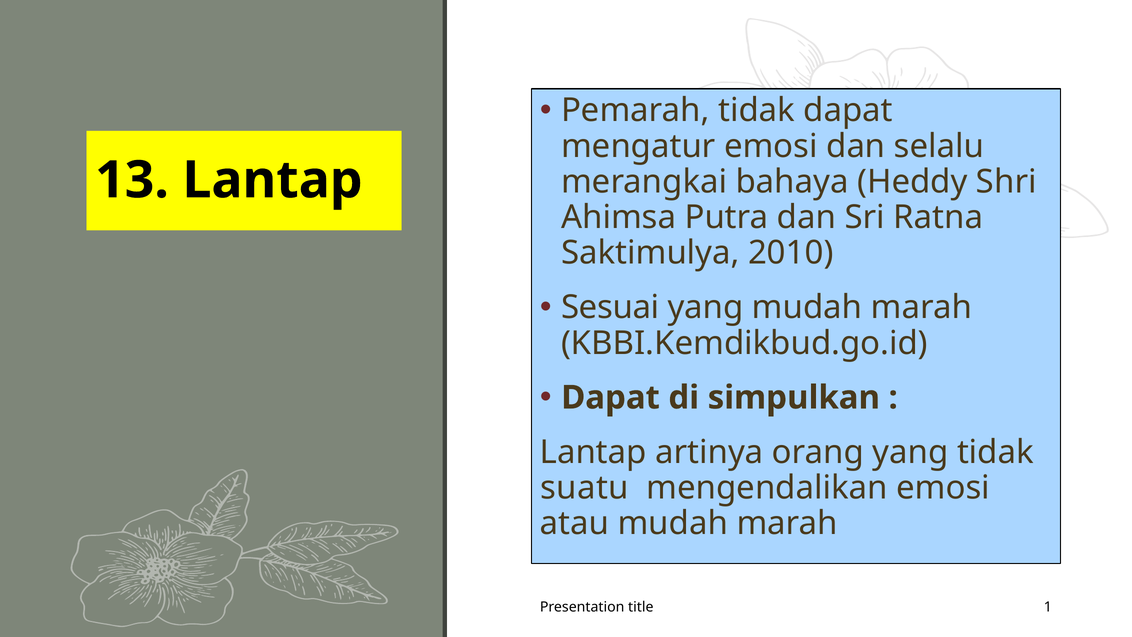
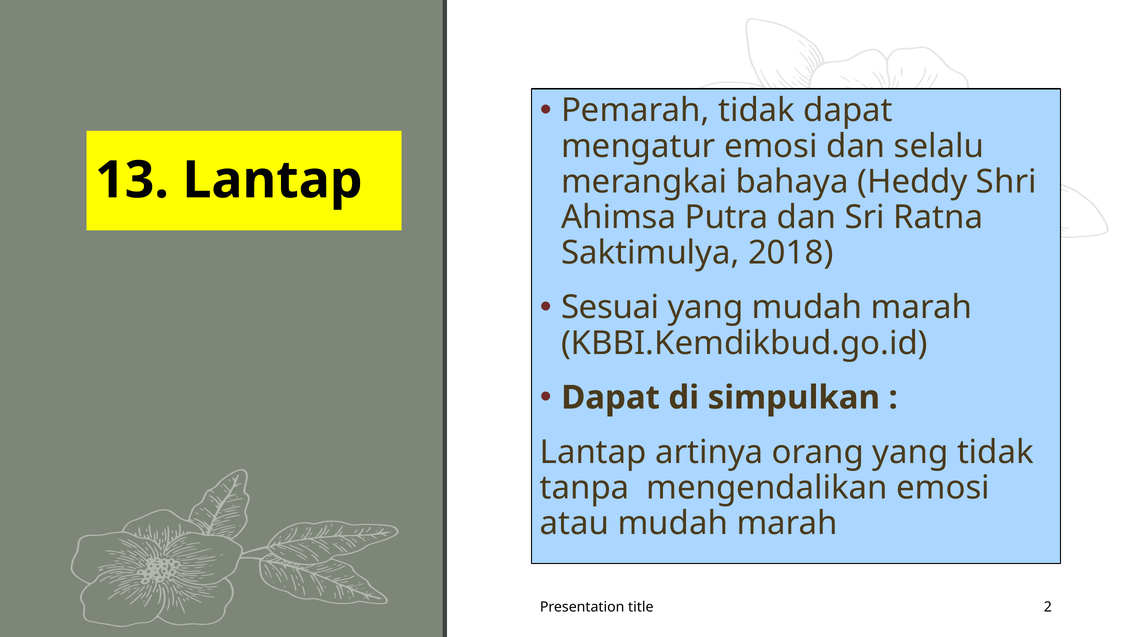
2010: 2010 -> 2018
suatu: suatu -> tanpa
1: 1 -> 2
